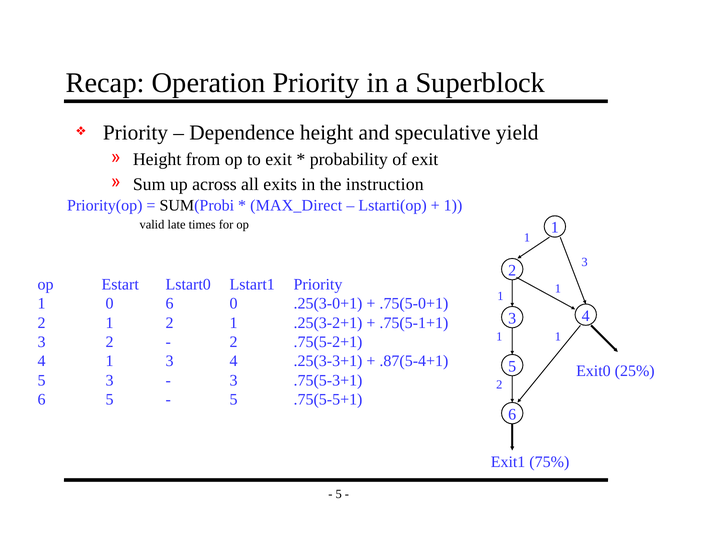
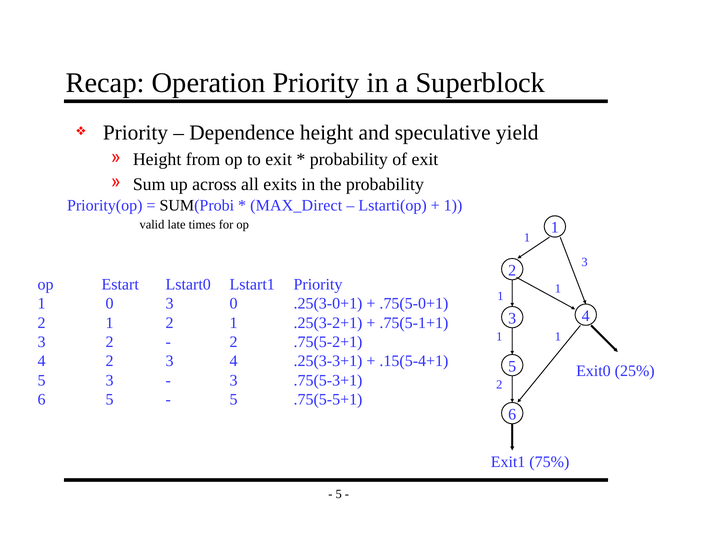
the instruction: instruction -> probability
0 6: 6 -> 3
1 at (110, 361): 1 -> 2
.87(5-4+1: .87(5-4+1 -> .15(5-4+1
